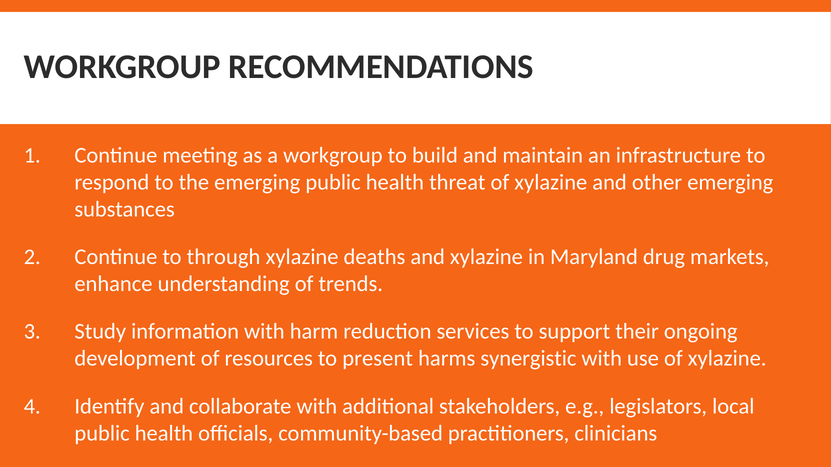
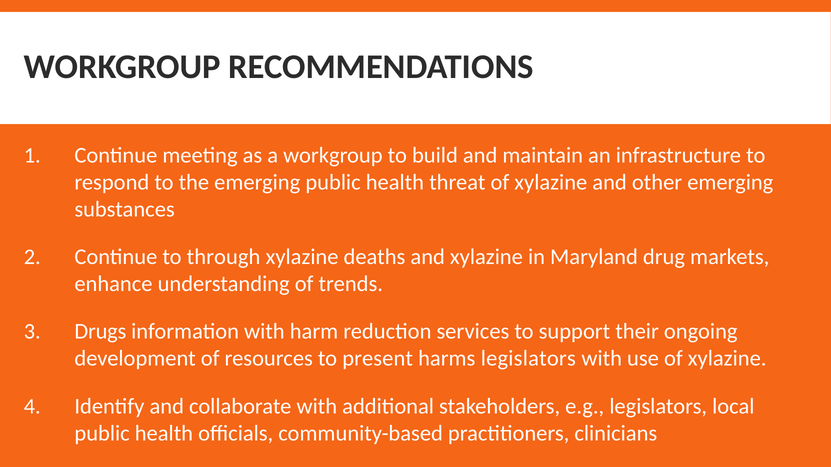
Study: Study -> Drugs
harms synergistic: synergistic -> legislators
